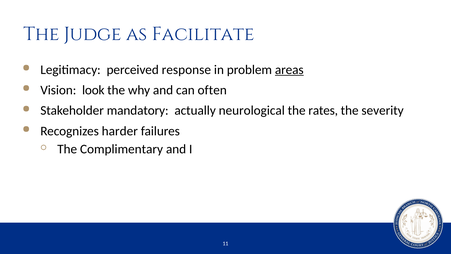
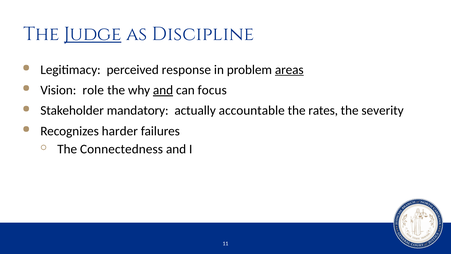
Judge underline: none -> present
Facilitate: Facilitate -> Discipline
look: look -> role
and at (163, 90) underline: none -> present
often: often -> focus
neurological: neurological -> accountable
Complimentary: Complimentary -> Connectedness
